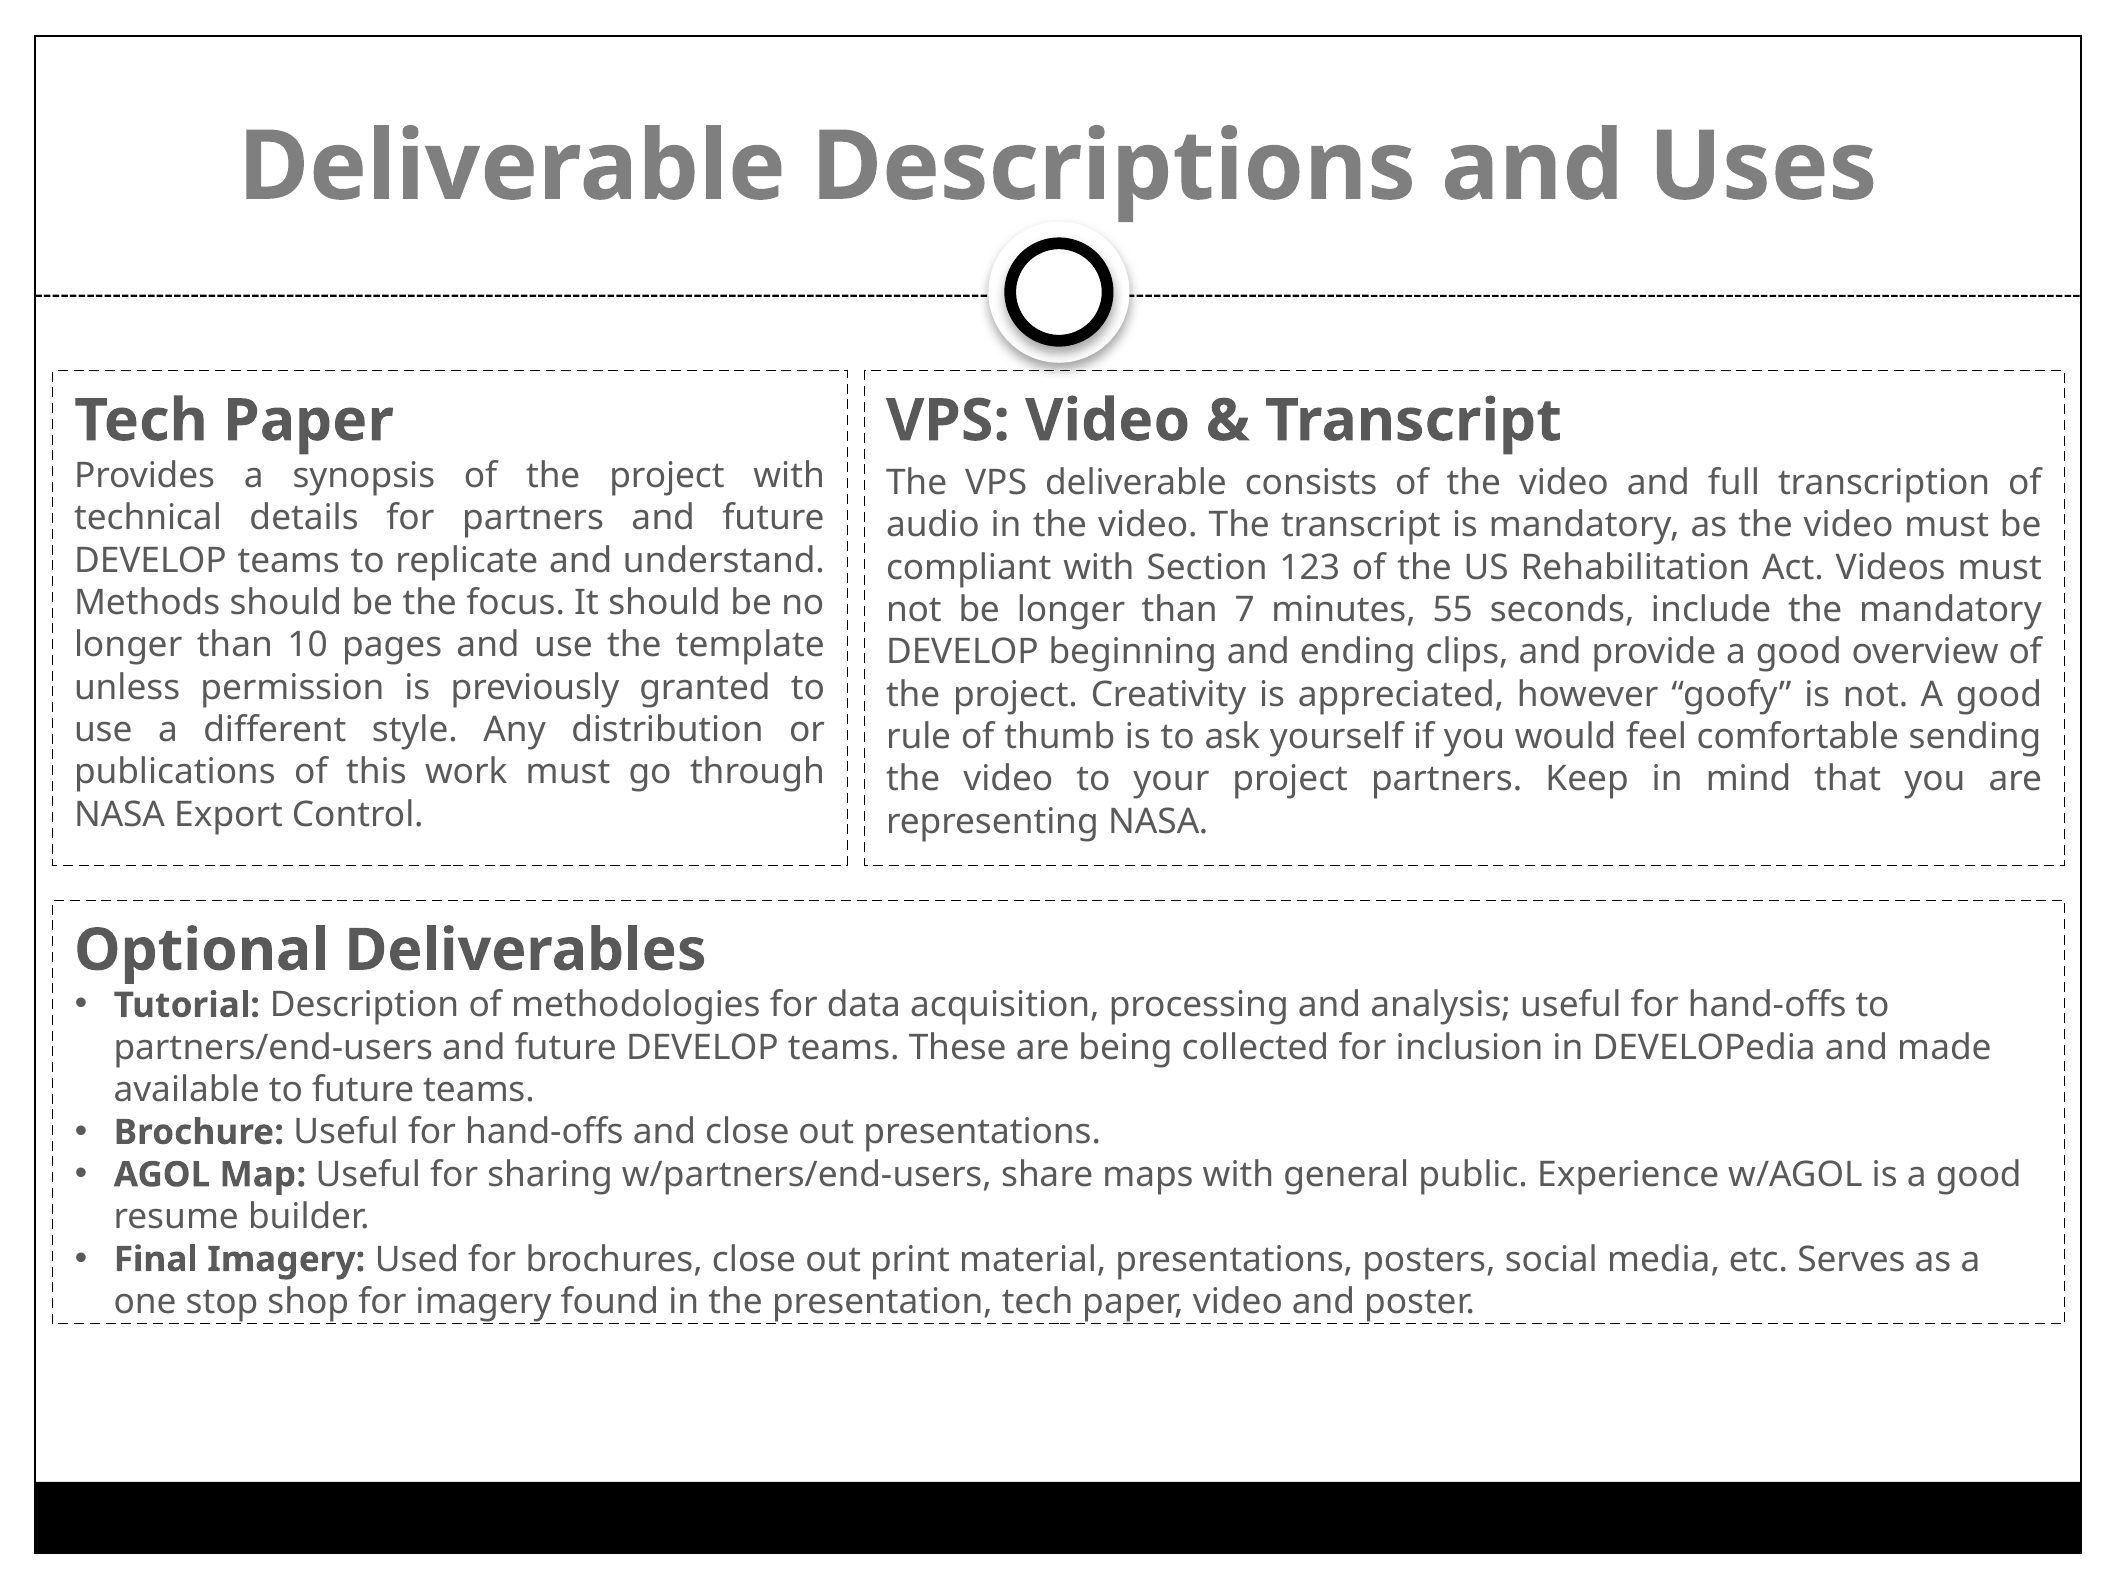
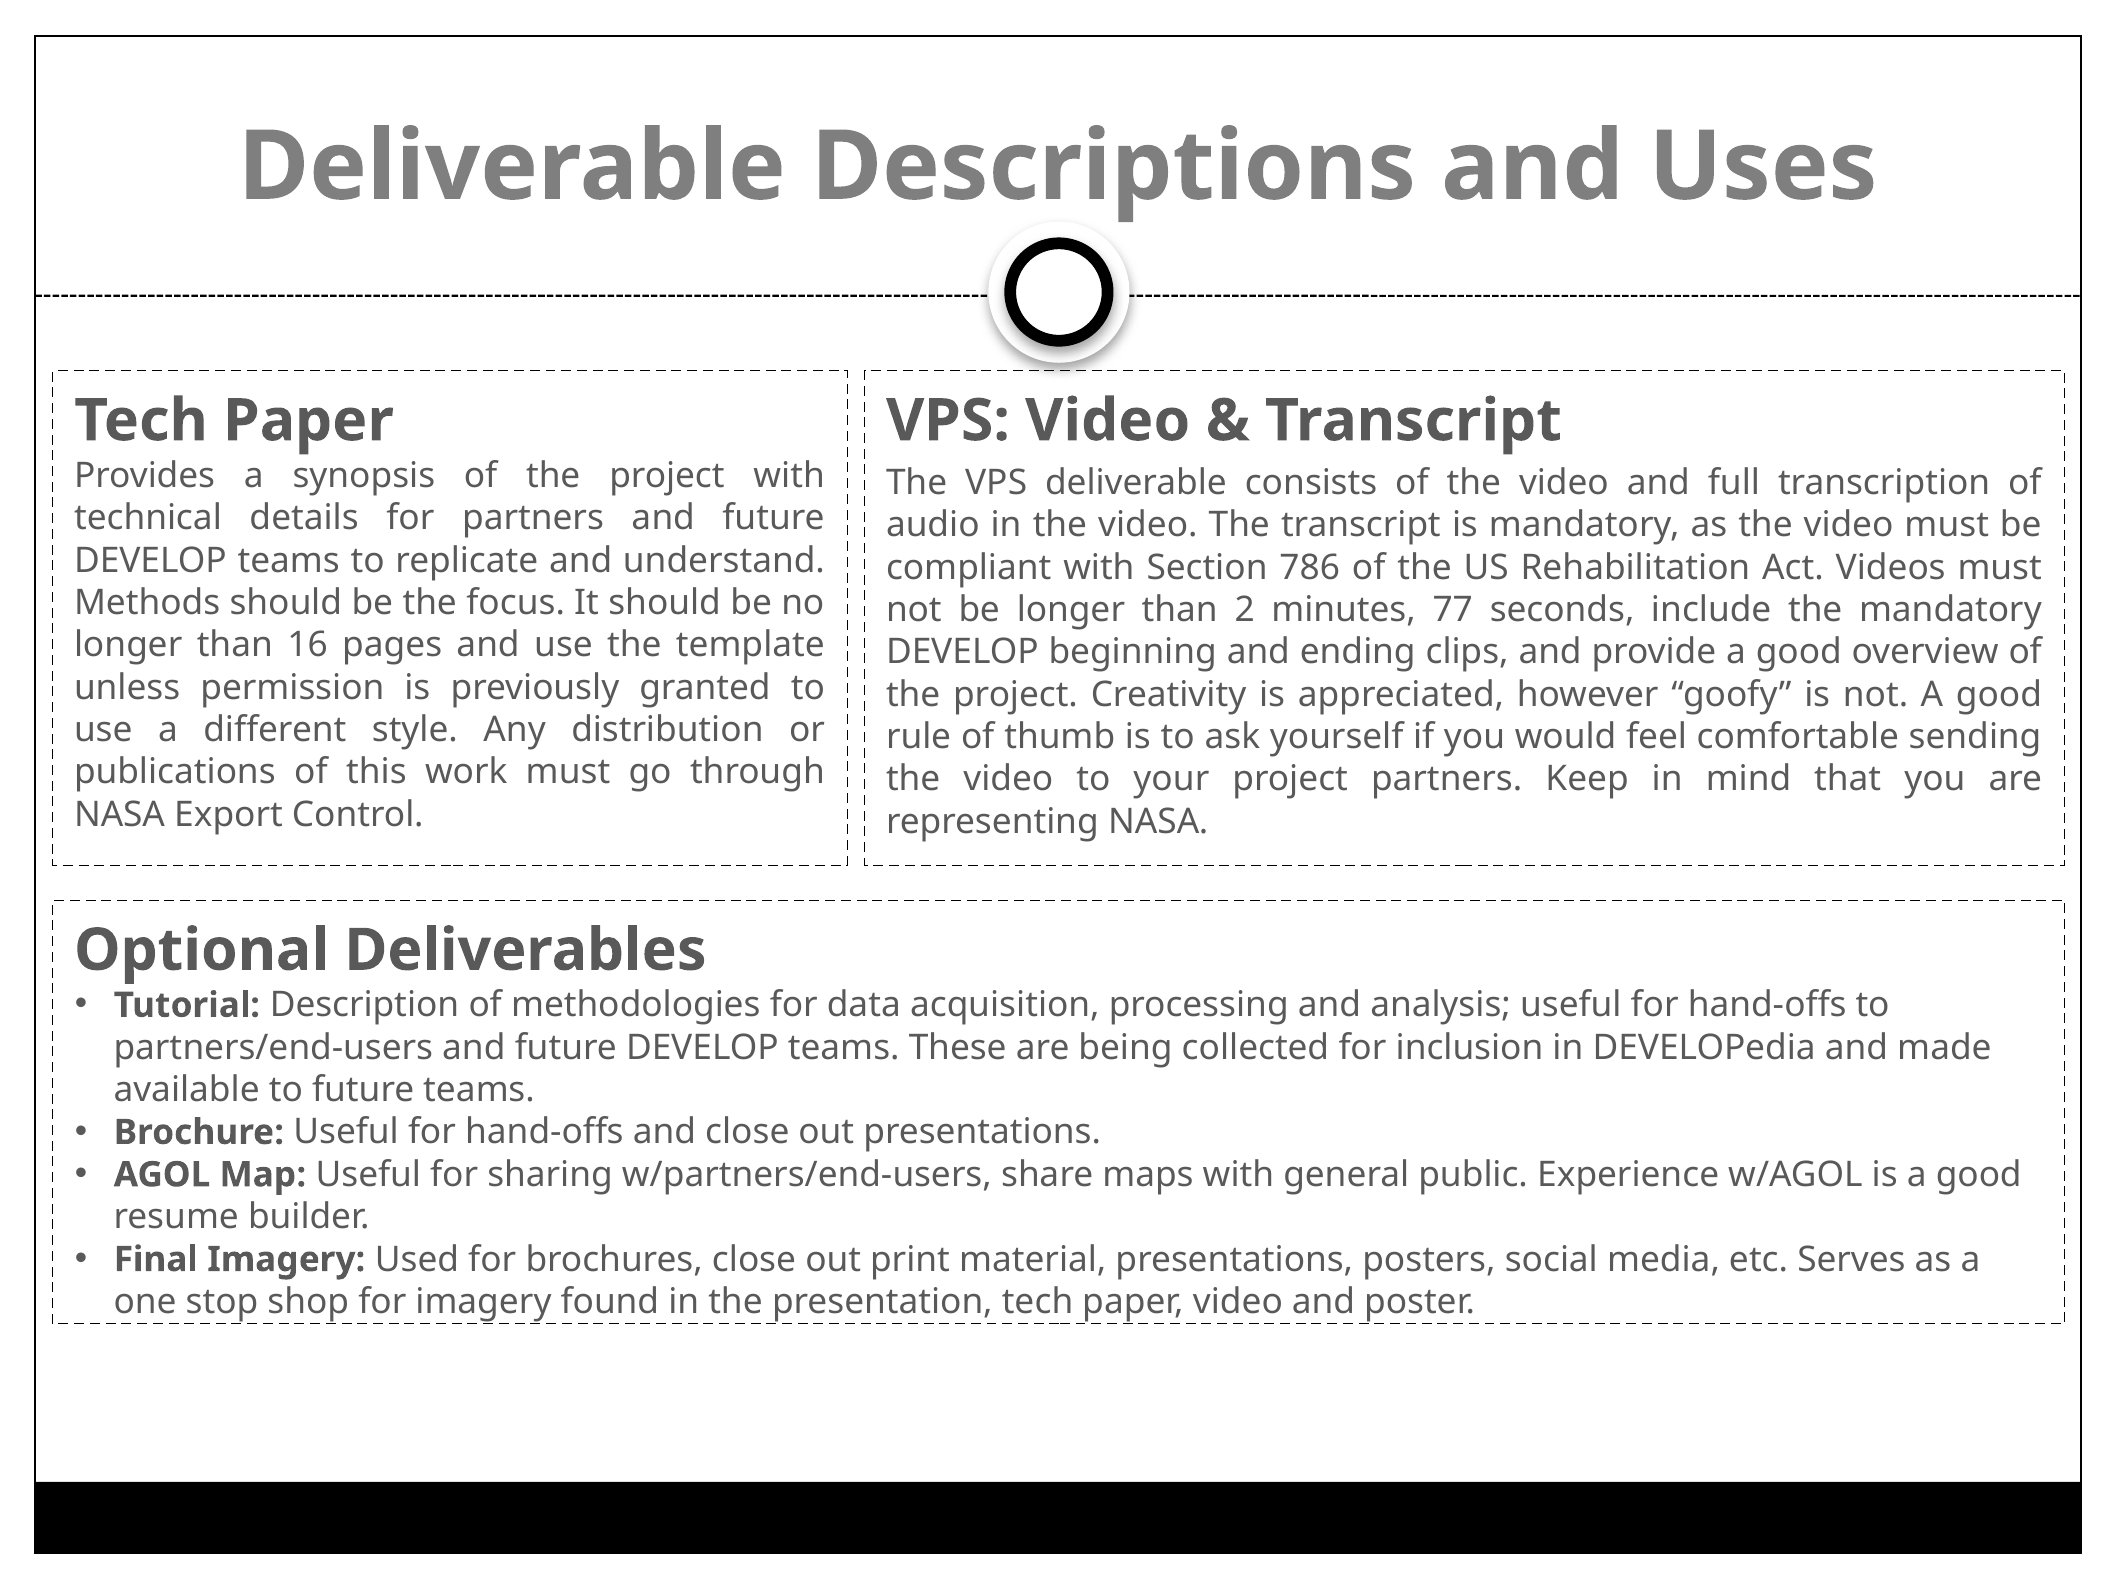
123: 123 -> 786
7: 7 -> 2
55: 55 -> 77
10: 10 -> 16
